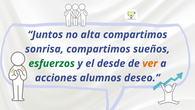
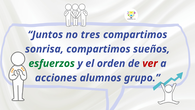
alta: alta -> tres
desde: desde -> orden
ver colour: orange -> red
deseo: deseo -> grupo
